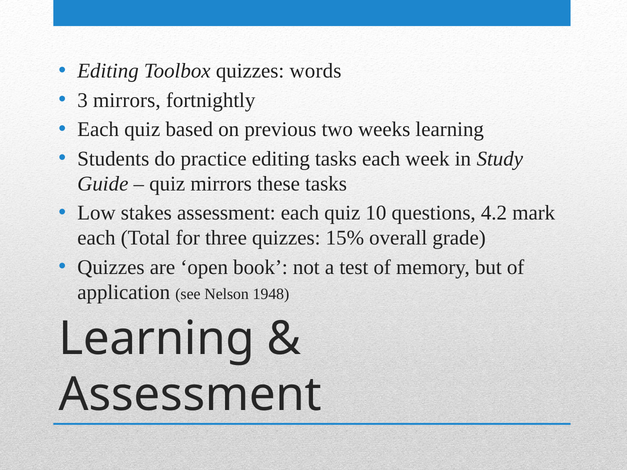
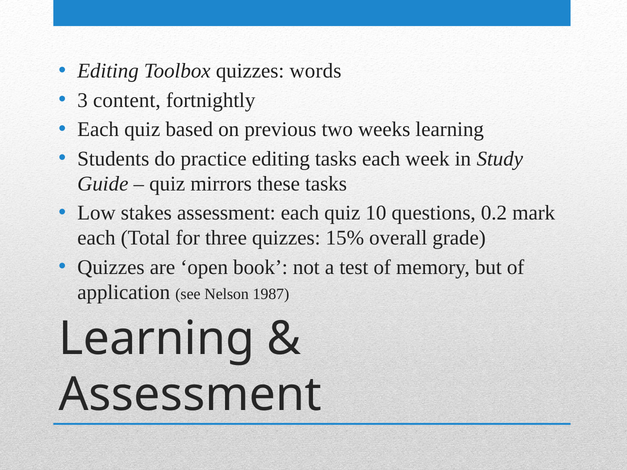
3 mirrors: mirrors -> content
4.2: 4.2 -> 0.2
1948: 1948 -> 1987
